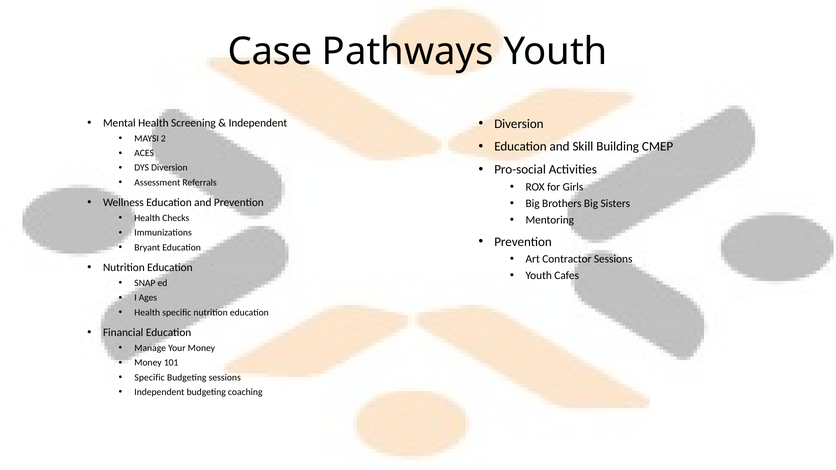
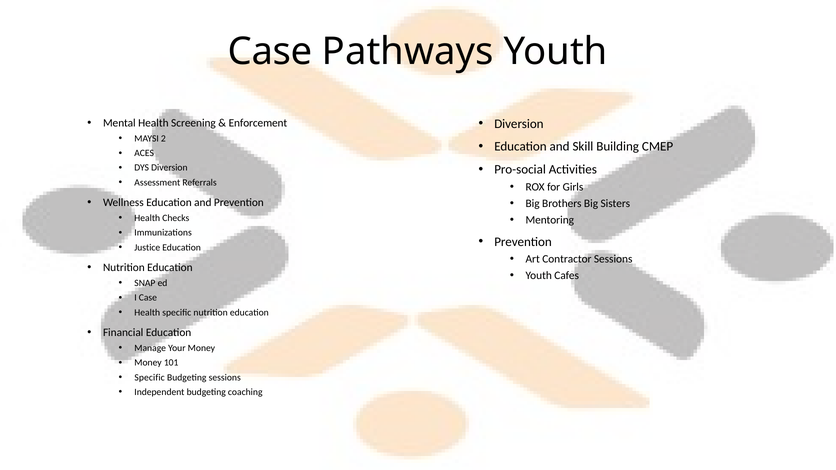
Independent at (258, 123): Independent -> Enforcement
Bryant: Bryant -> Justice
I Ages: Ages -> Case
